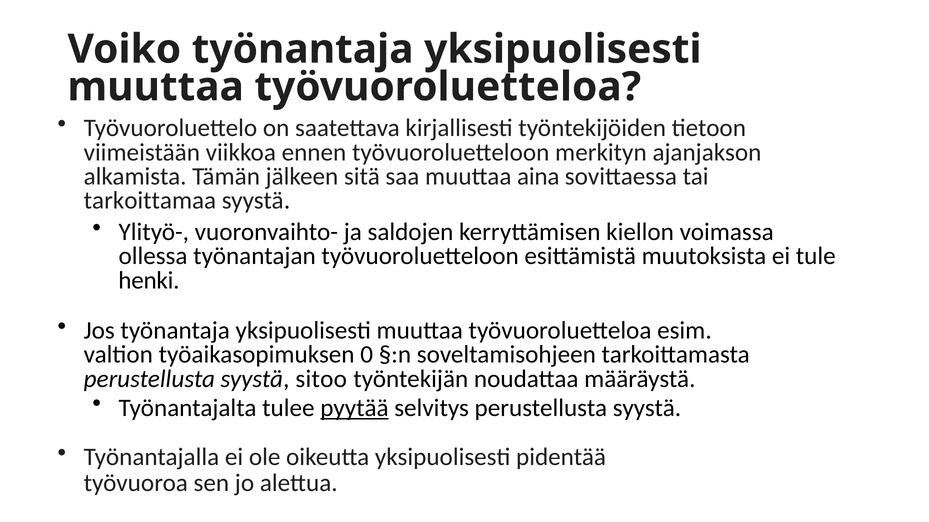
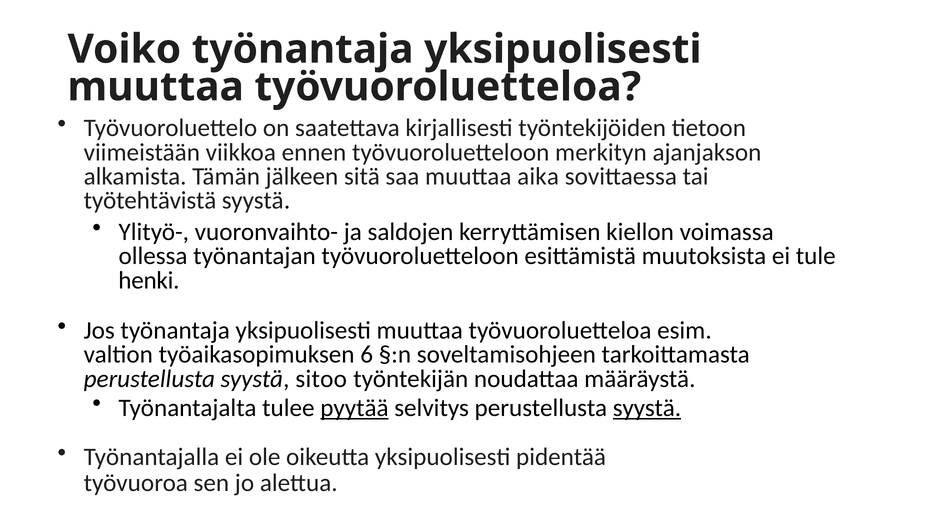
aina: aina -> aika
tarkoittamaa: tarkoittamaa -> työtehtävistä
0: 0 -> 6
syystä at (647, 408) underline: none -> present
